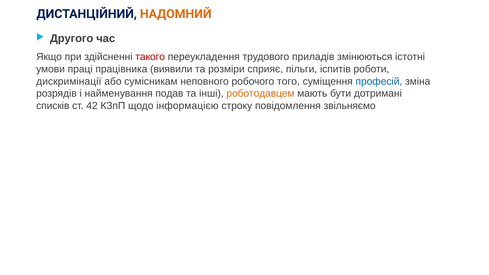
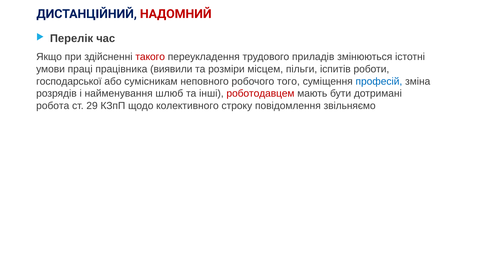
НАДОМНИЙ colour: orange -> red
Другого: Другого -> Перелік
сприяє: сприяє -> місцем
дискримінації: дискримінації -> господарської
подав: подав -> шлюб
роботодавцем colour: orange -> red
списків: списків -> робота
42: 42 -> 29
інформацією: інформацією -> колективного
